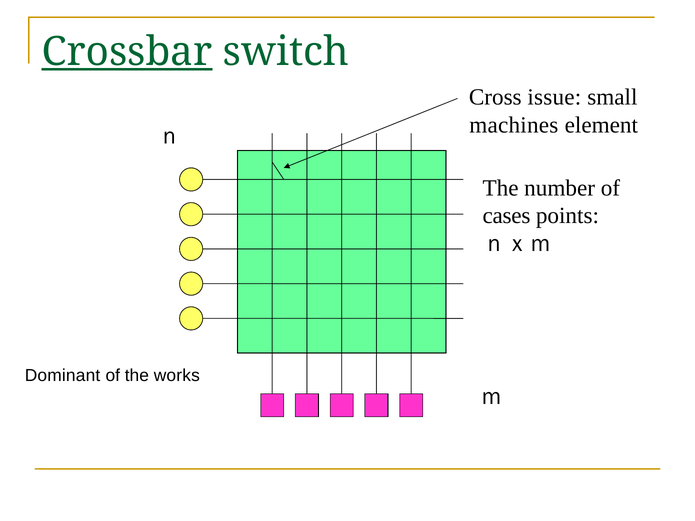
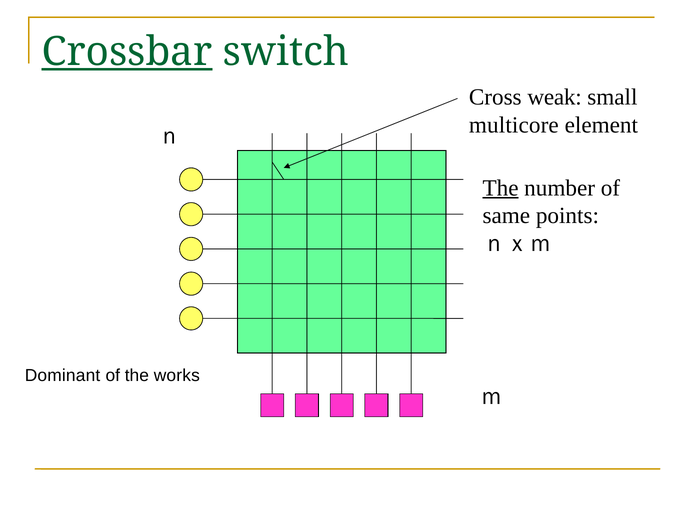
issue: issue -> weak
machines: machines -> multicore
The at (501, 188) underline: none -> present
cases: cases -> same
